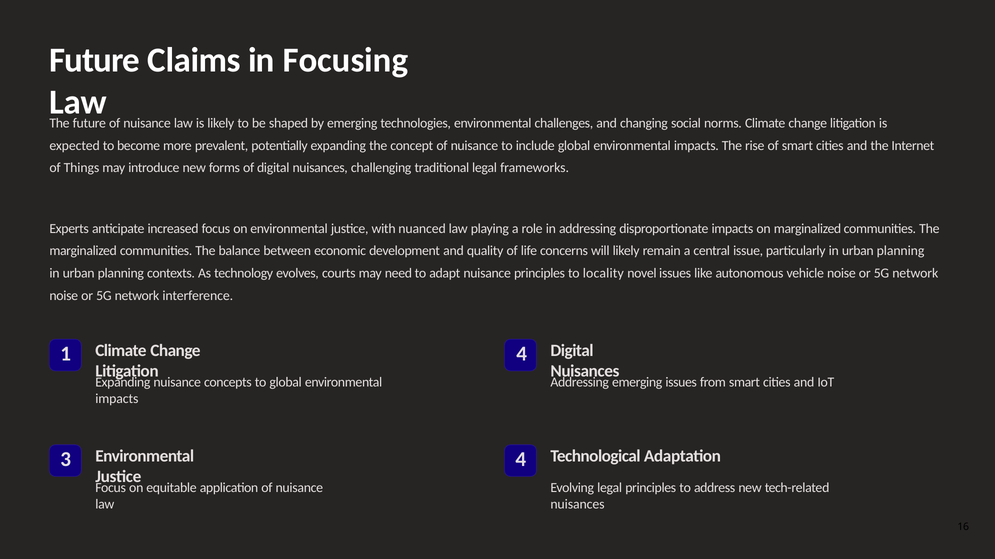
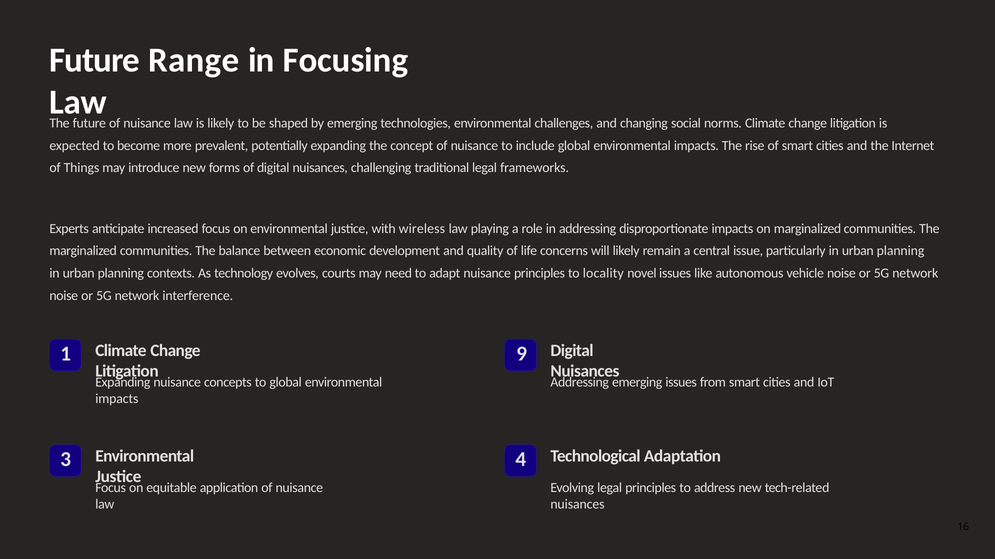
Claims: Claims -> Range
nuanced: nuanced -> wireless
1 4: 4 -> 9
